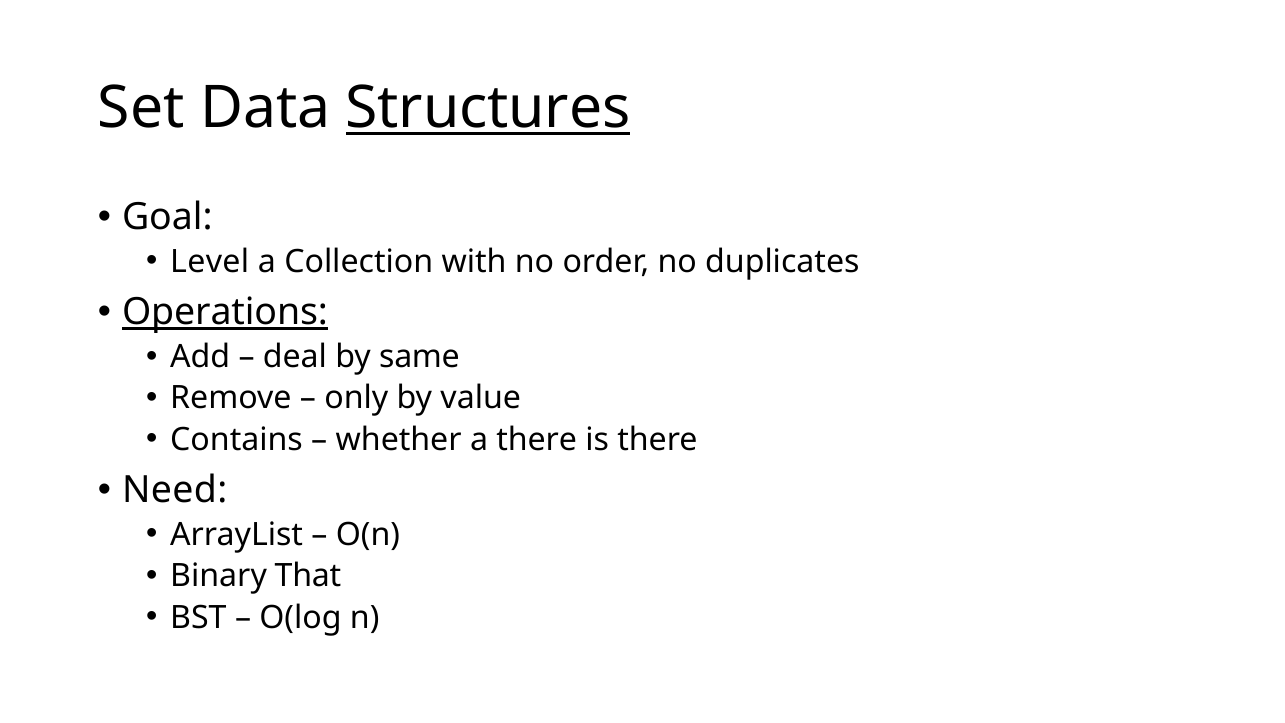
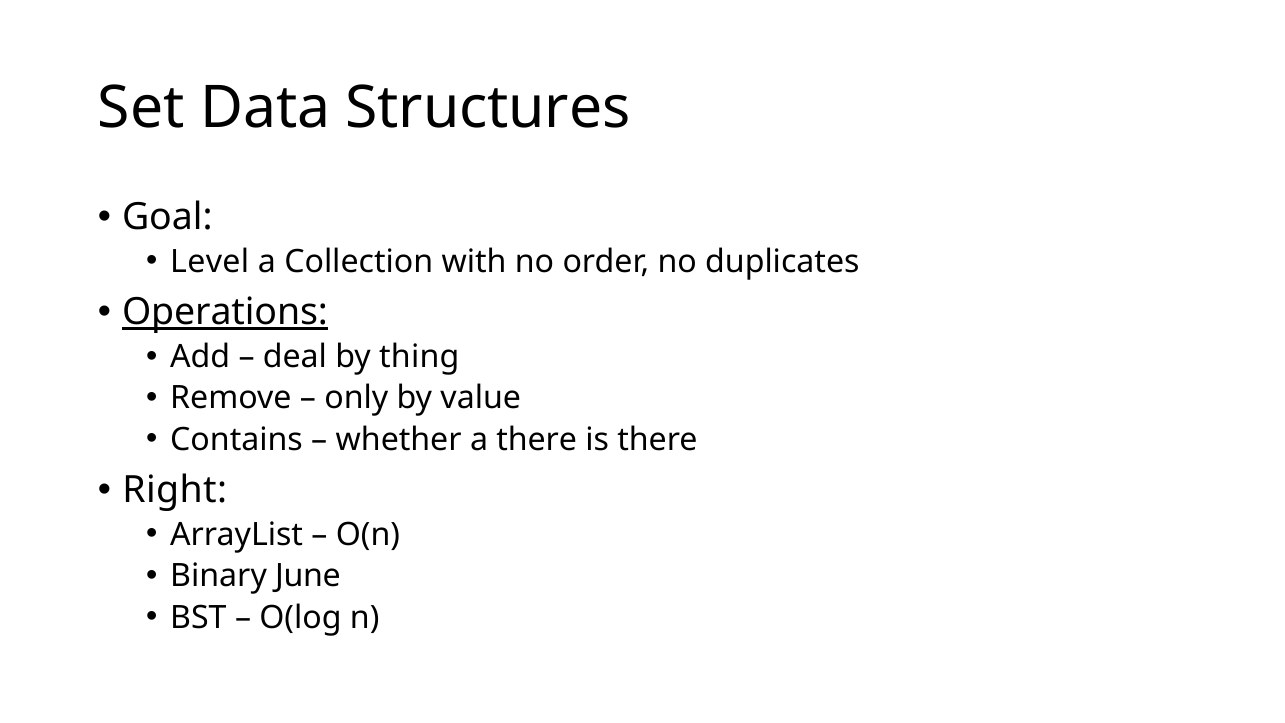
Structures underline: present -> none
same: same -> thing
Need: Need -> Right
That: That -> June
